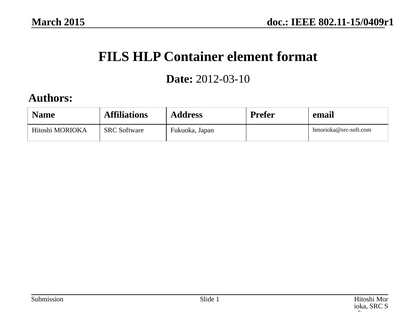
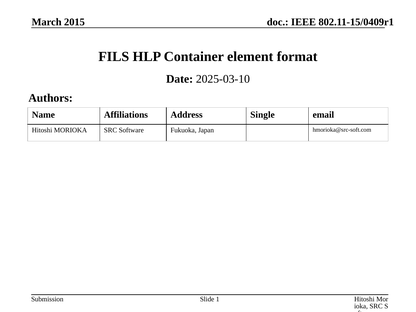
2012-03-10: 2012-03-10 -> 2025-03-10
Prefer: Prefer -> Single
